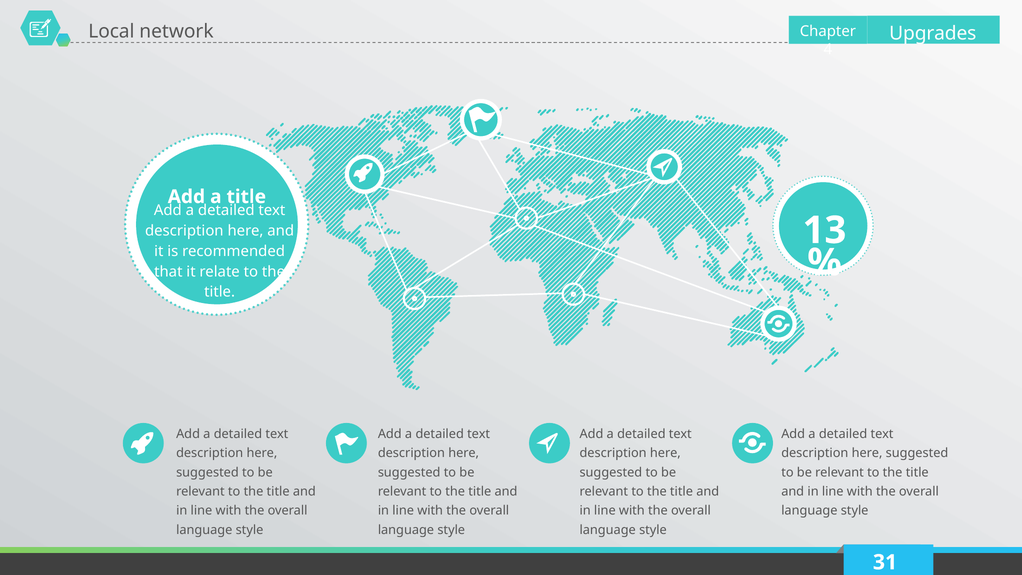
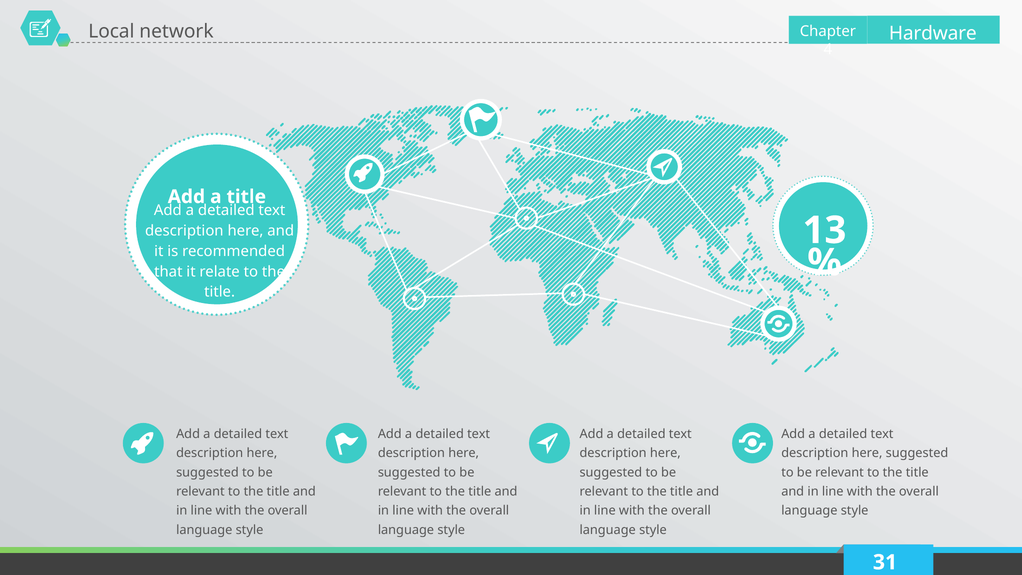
Upgrades: Upgrades -> Hardware
